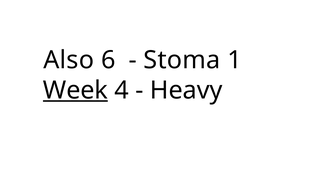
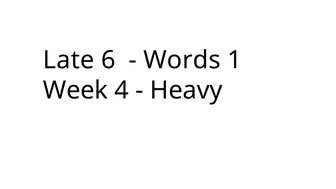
Also: Also -> Late
Stoma: Stoma -> Words
Week underline: present -> none
